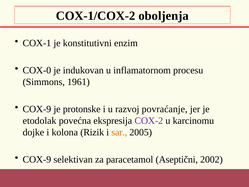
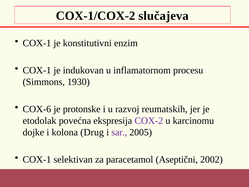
oboljenja: oboljenja -> slučajeva
COX-0 at (37, 70): COX-0 -> COX-1
1961: 1961 -> 1930
COX-9 at (37, 109): COX-9 -> COX-6
povraćanje: povraćanje -> reumatskih
Rizik: Rizik -> Drug
sar colour: orange -> purple
COX-9 at (37, 159): COX-9 -> COX-1
